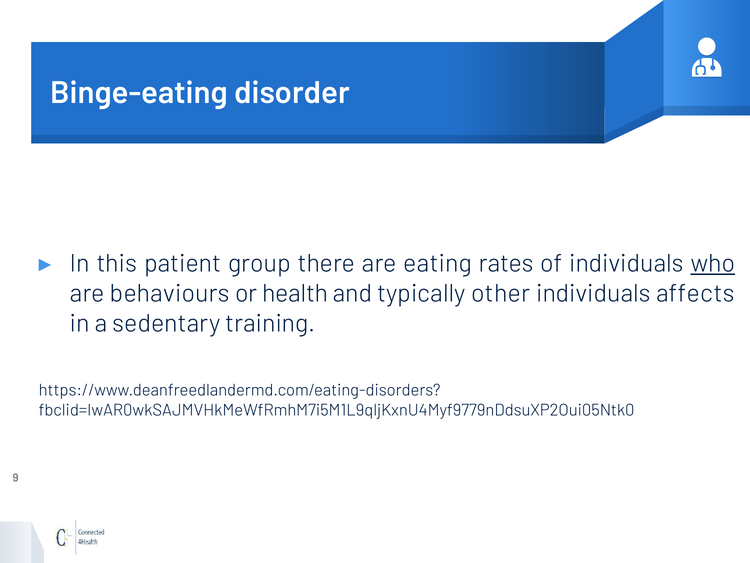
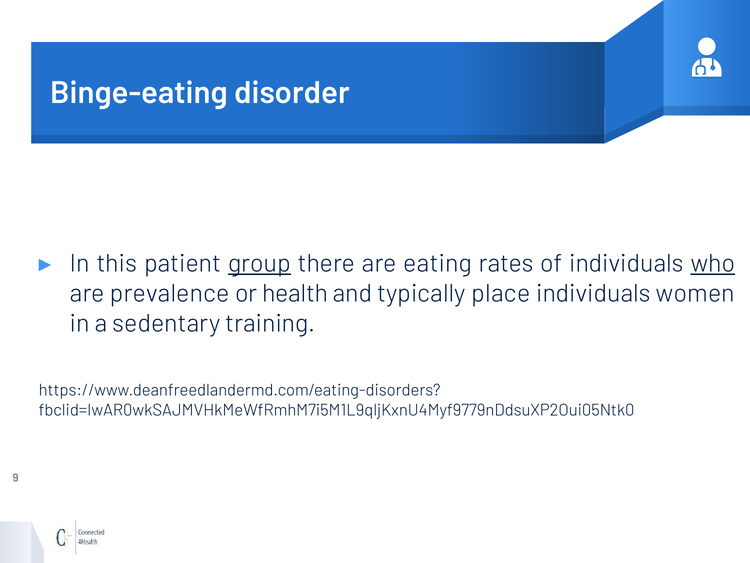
group underline: none -> present
behaviours: behaviours -> prevalence
other: other -> place
affects: affects -> women
